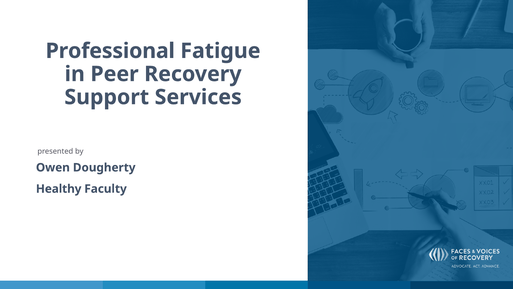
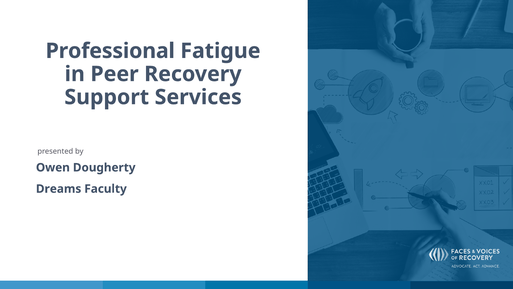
Healthy: Healthy -> Dreams
